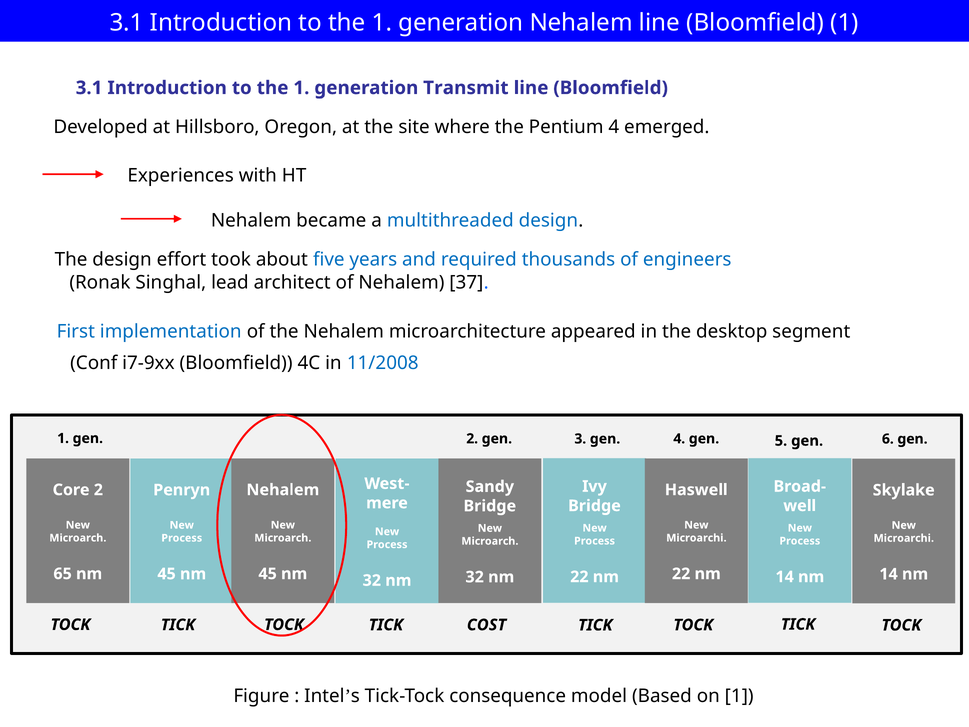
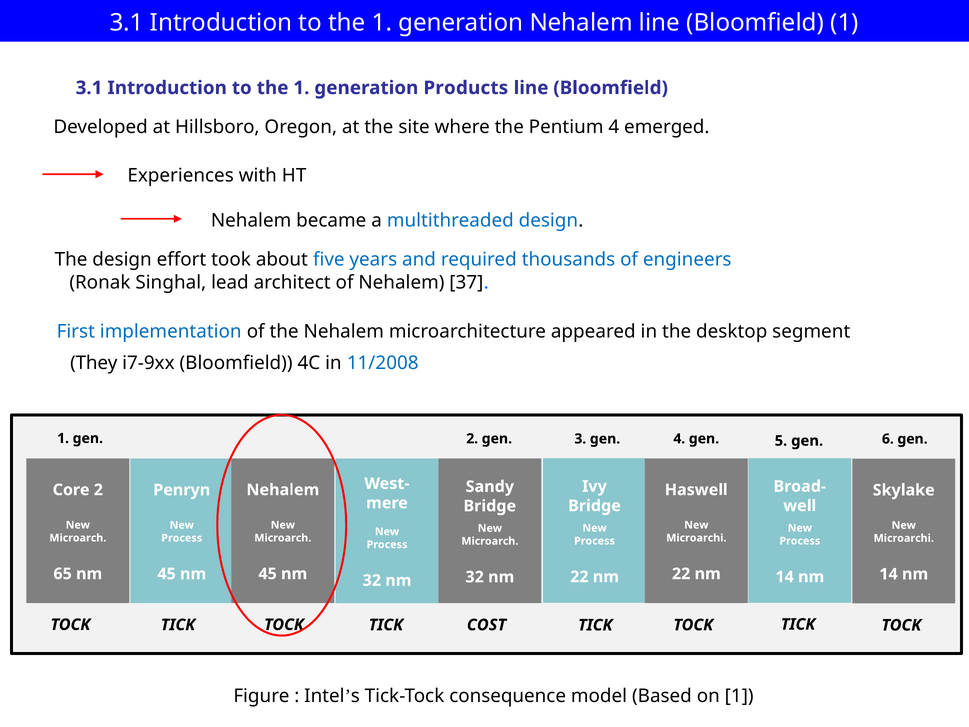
Transmit: Transmit -> Products
Conf: Conf -> They
